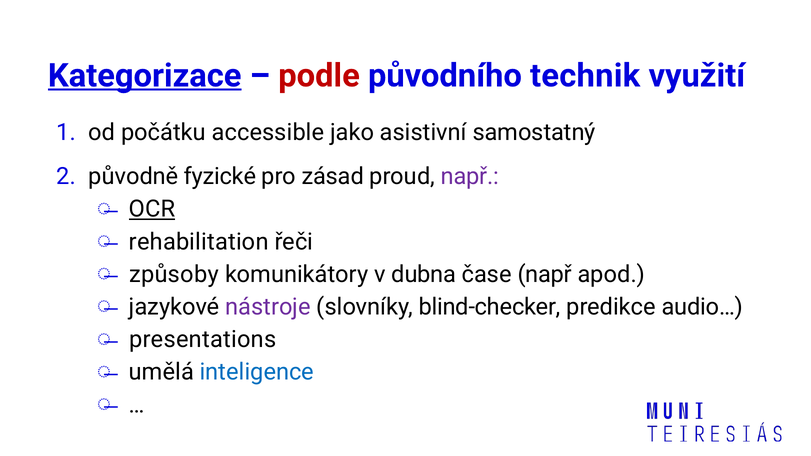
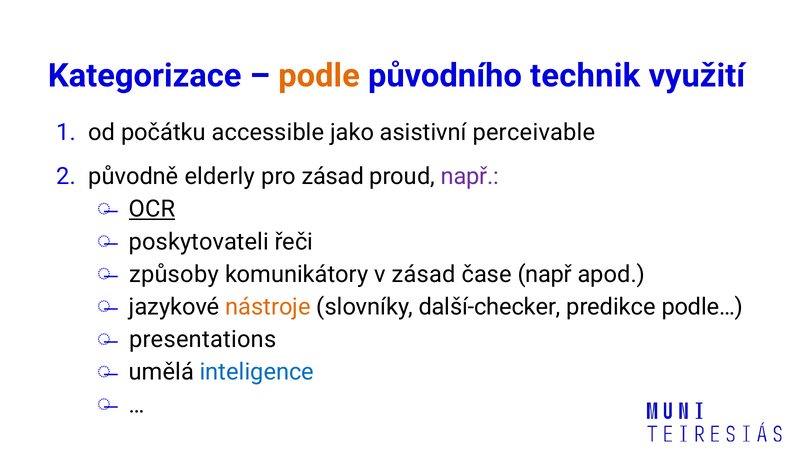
Kategorizace underline: present -> none
podle colour: red -> orange
samostatný: samostatný -> perceivable
fyzické: fyzické -> elderly
rehabilitation: rehabilitation -> poskytovateli
v dubna: dubna -> zásad
nástroje colour: purple -> orange
blind-checker: blind-checker -> další-checker
audio…: audio… -> podle…
